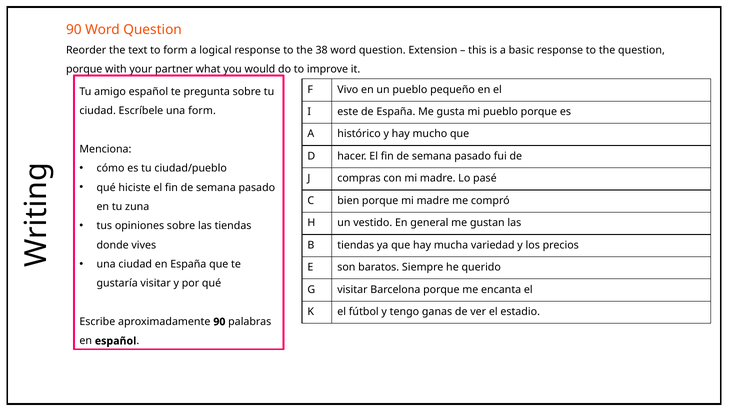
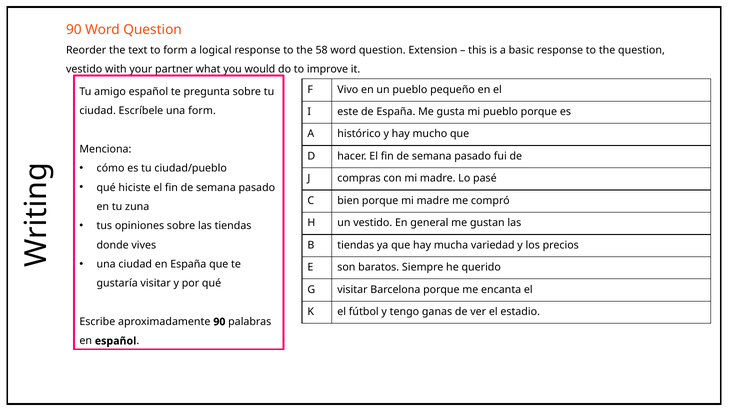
38: 38 -> 58
porque at (84, 69): porque -> vestido
